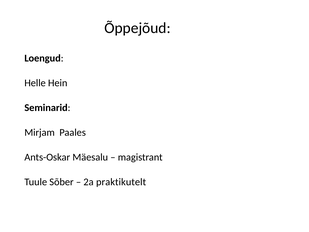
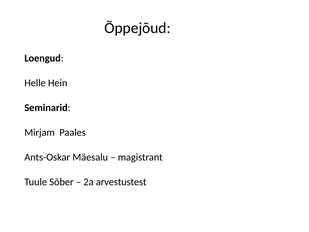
praktikutelt: praktikutelt -> arvestustest
